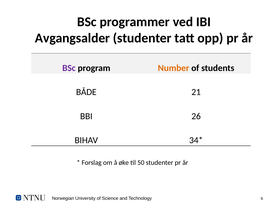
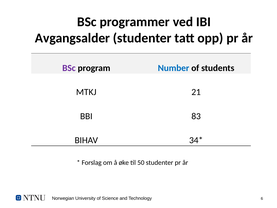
Number colour: orange -> blue
BÅDE: BÅDE -> MTKJ
26: 26 -> 83
